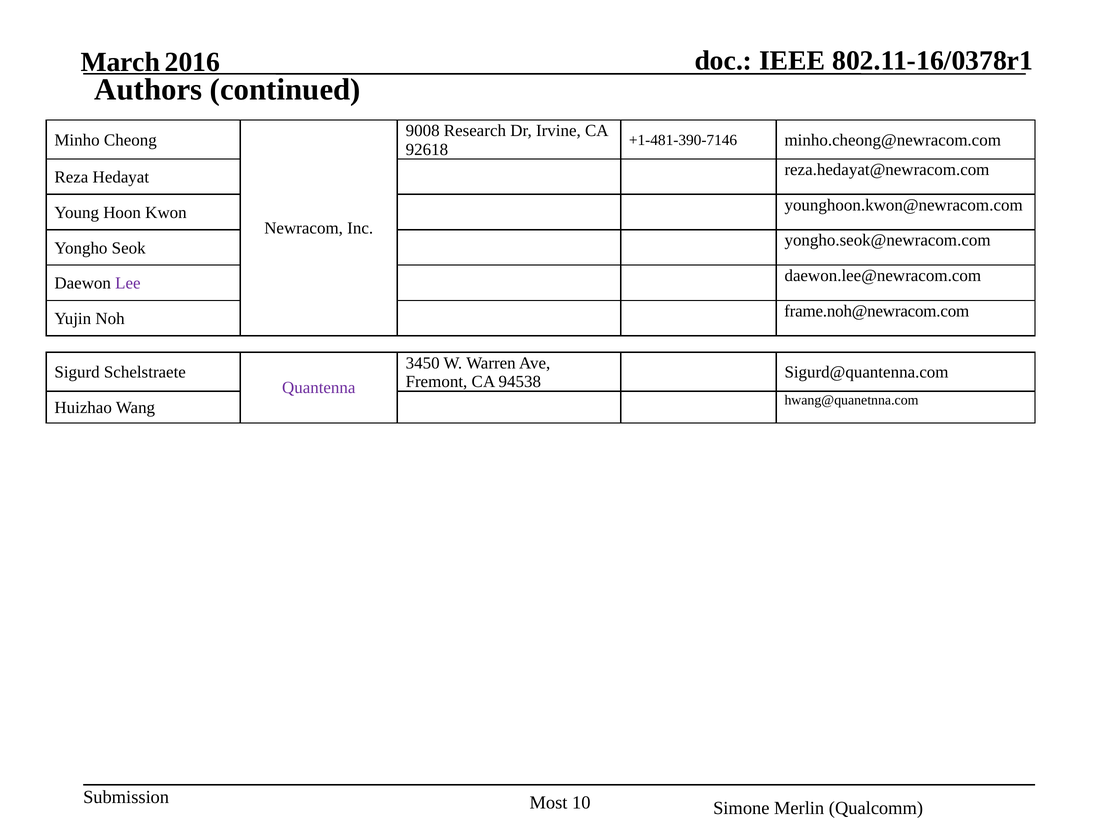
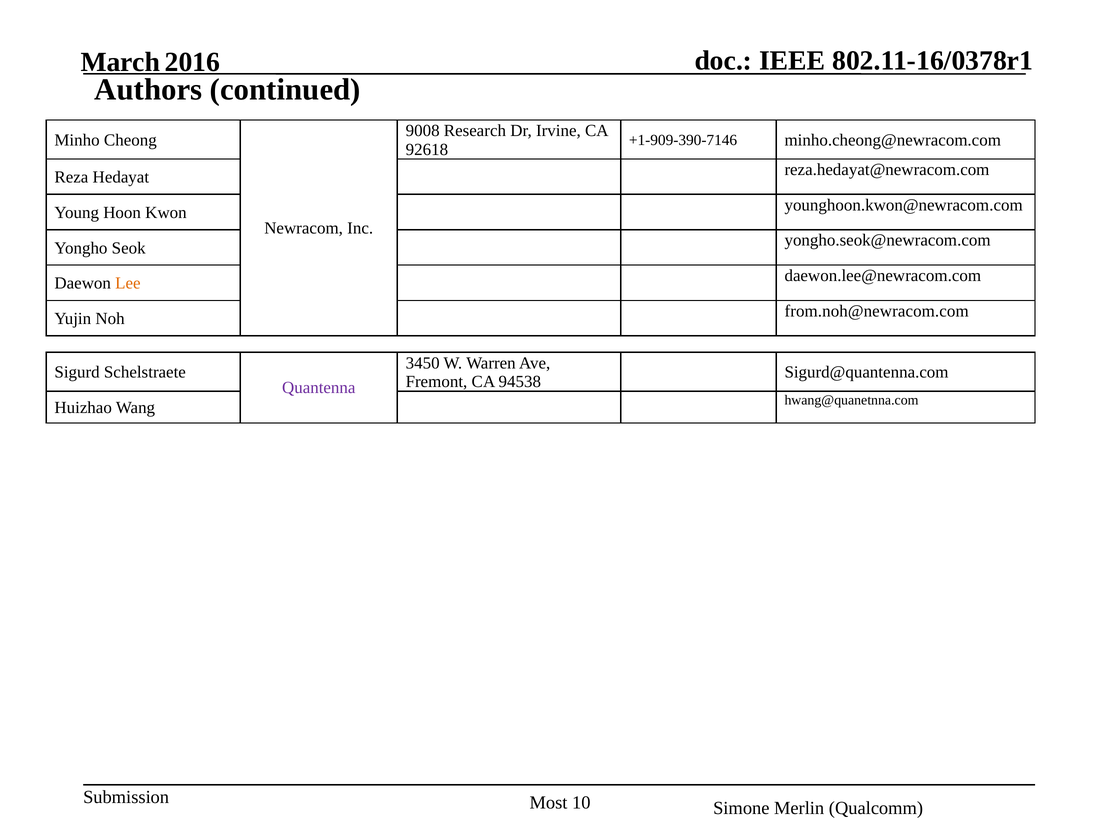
+1-481-390-7146: +1-481-390-7146 -> +1-909-390-7146
Lee colour: purple -> orange
frame.noh@newracom.com: frame.noh@newracom.com -> from.noh@newracom.com
